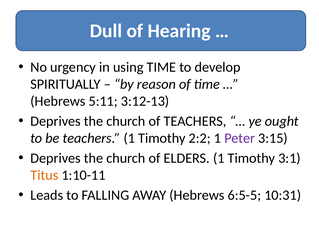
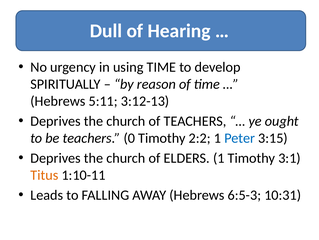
teachers 1: 1 -> 0
Peter colour: purple -> blue
6:5-5: 6:5-5 -> 6:5-3
